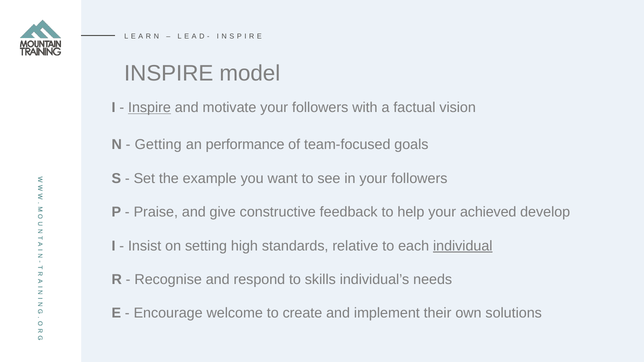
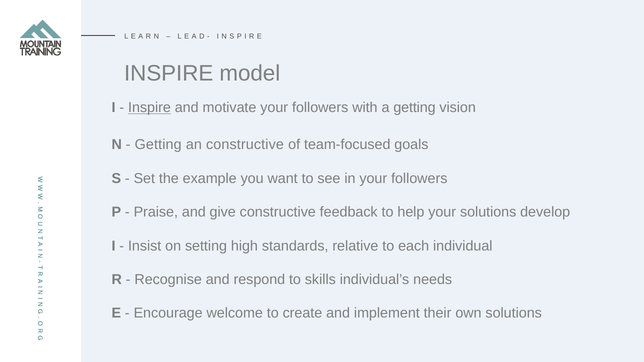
a factual: factual -> getting
an performance: performance -> constructive
your achieved: achieved -> solutions
individual underline: present -> none
